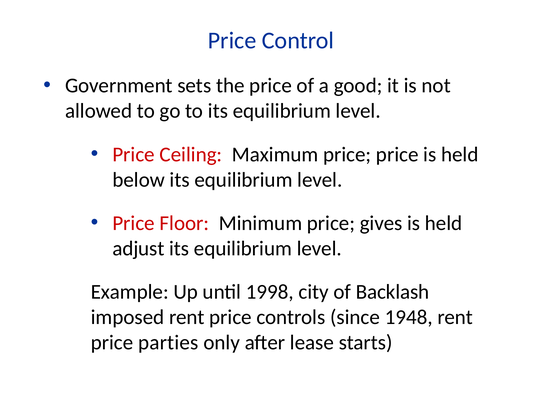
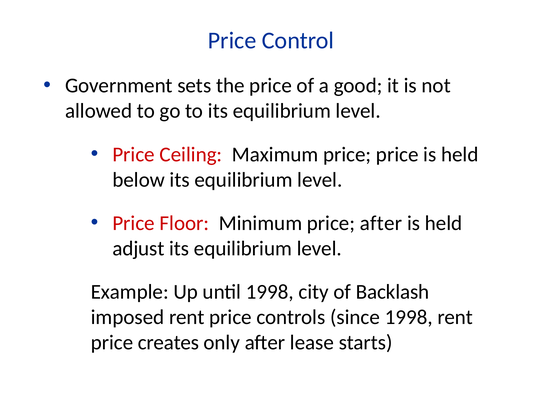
price gives: gives -> after
since 1948: 1948 -> 1998
parties: parties -> creates
